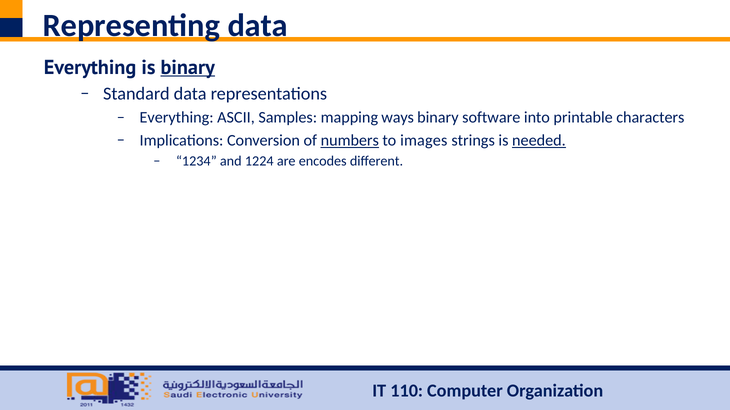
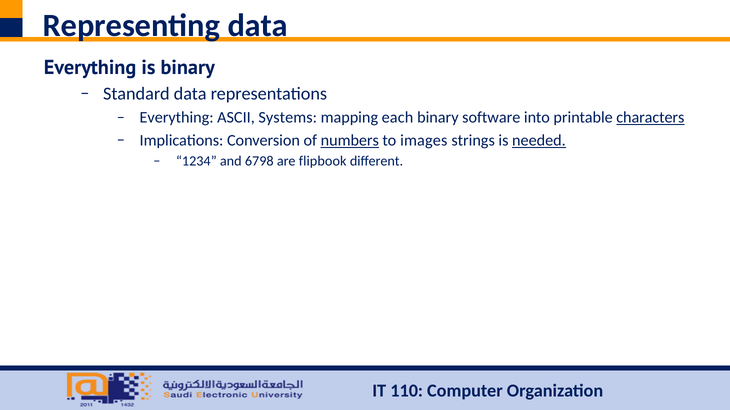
binary at (188, 67) underline: present -> none
Samples: Samples -> Systems
ways: ways -> each
characters underline: none -> present
1224: 1224 -> 6798
encodes: encodes -> flipbook
